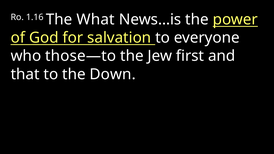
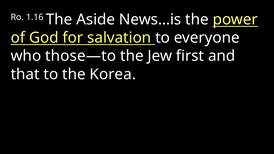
What: What -> Aside
Down: Down -> Korea
